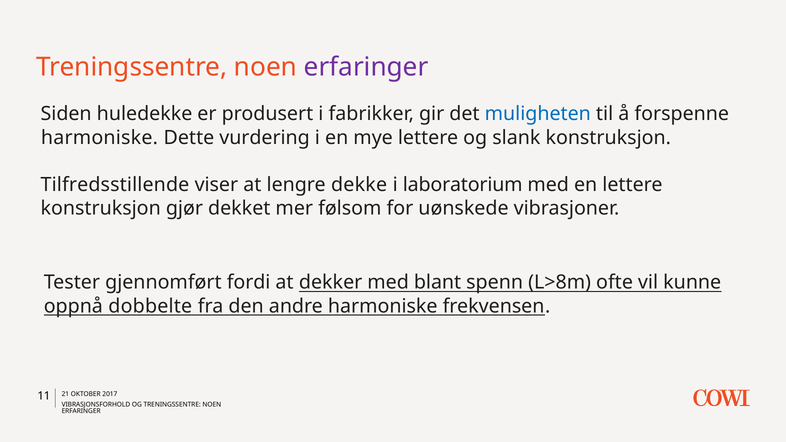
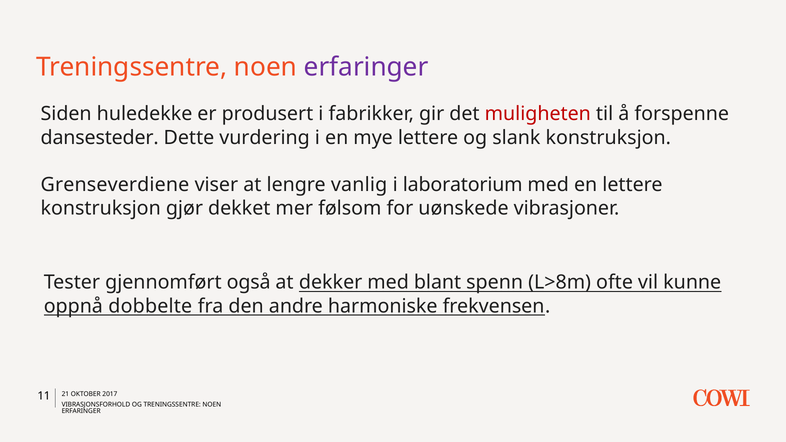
muligheten colour: blue -> red
harmoniske at (99, 138): harmoniske -> dansesteder
Tilfredsstillende: Tilfredsstillende -> Grenseverdiene
dekke: dekke -> vanlig
fordi: fordi -> også
